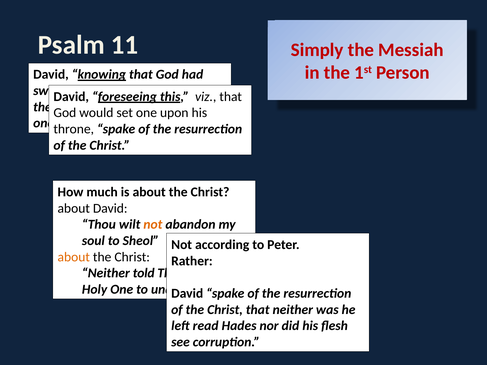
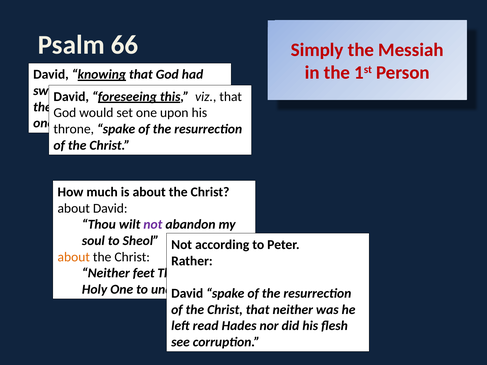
11: 11 -> 66
not at (153, 225) colour: orange -> purple
told: told -> feet
